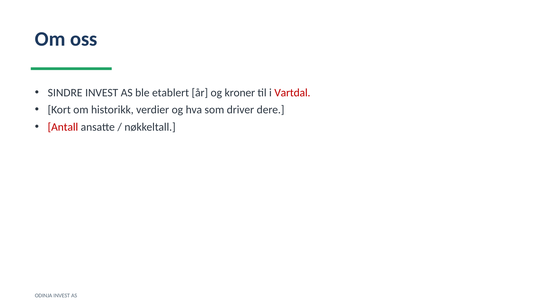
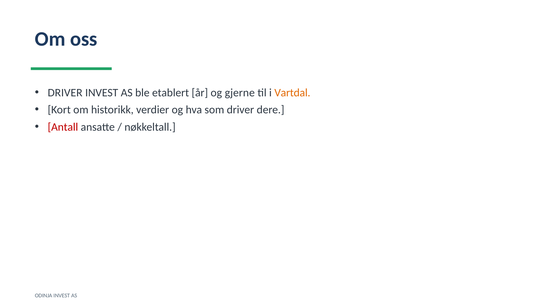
SINDRE at (65, 93): SINDRE -> DRIVER
kroner: kroner -> gjerne
Vartdal colour: red -> orange
